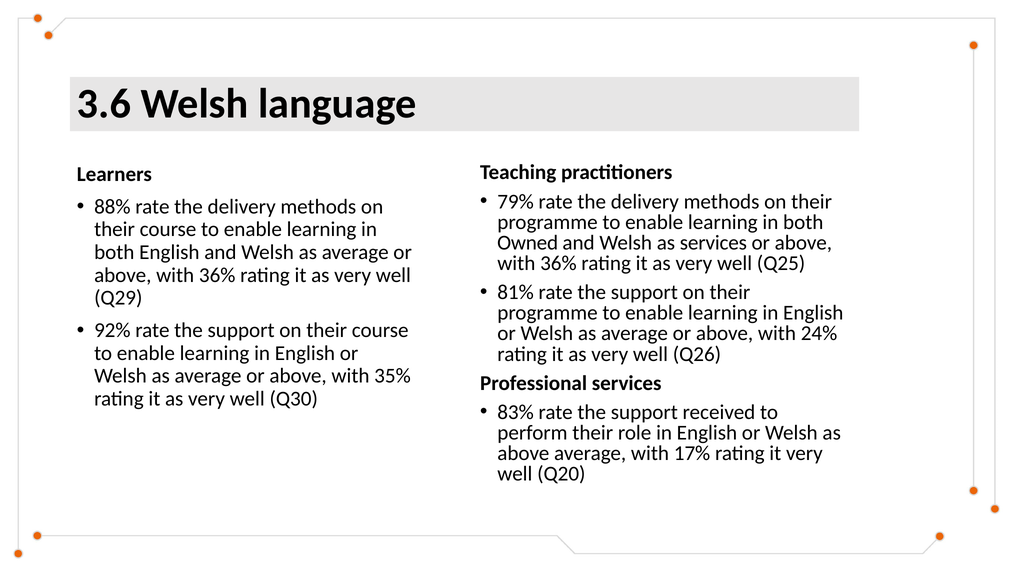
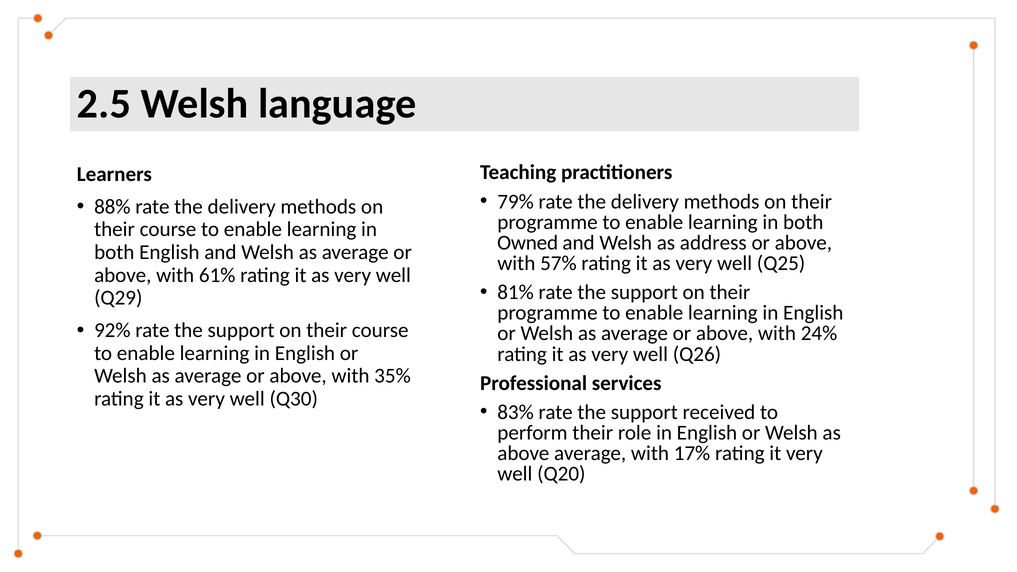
3.6: 3.6 -> 2.5
as services: services -> address
36% at (558, 263): 36% -> 57%
36% at (217, 275): 36% -> 61%
